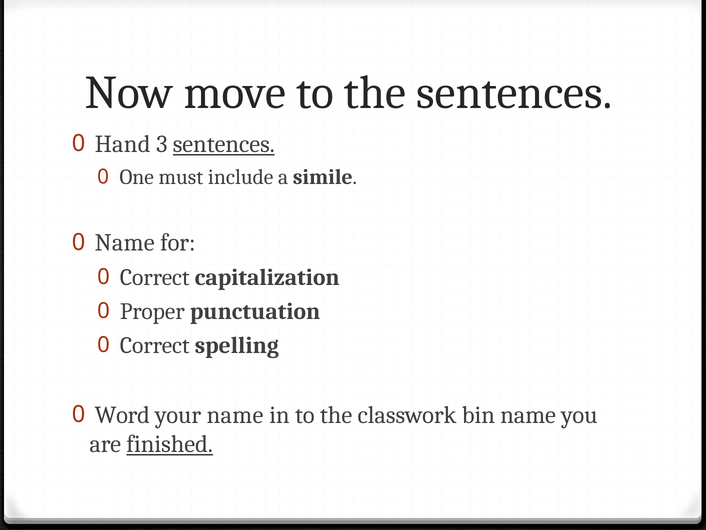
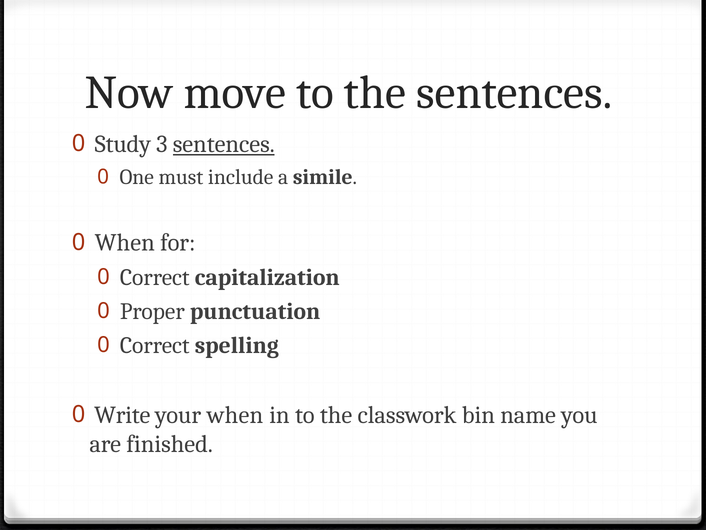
Hand: Hand -> Study
Name at (125, 242): Name -> When
Word: Word -> Write
your name: name -> when
finished underline: present -> none
